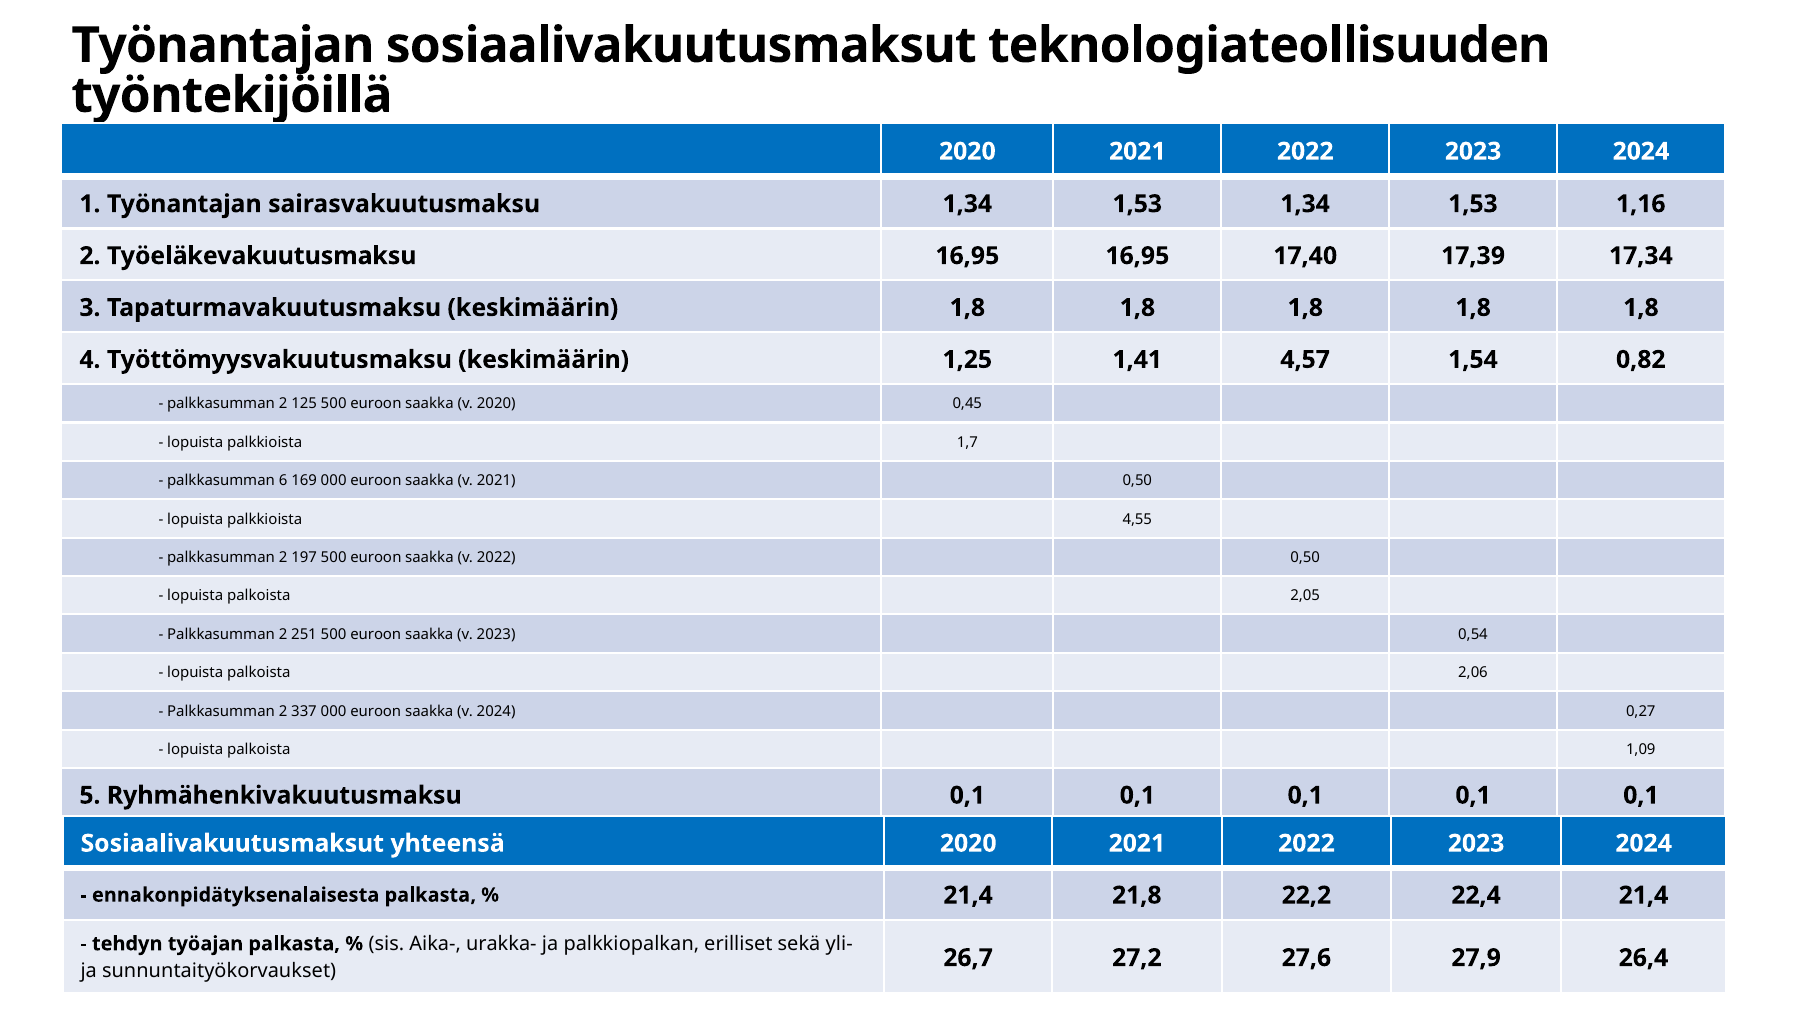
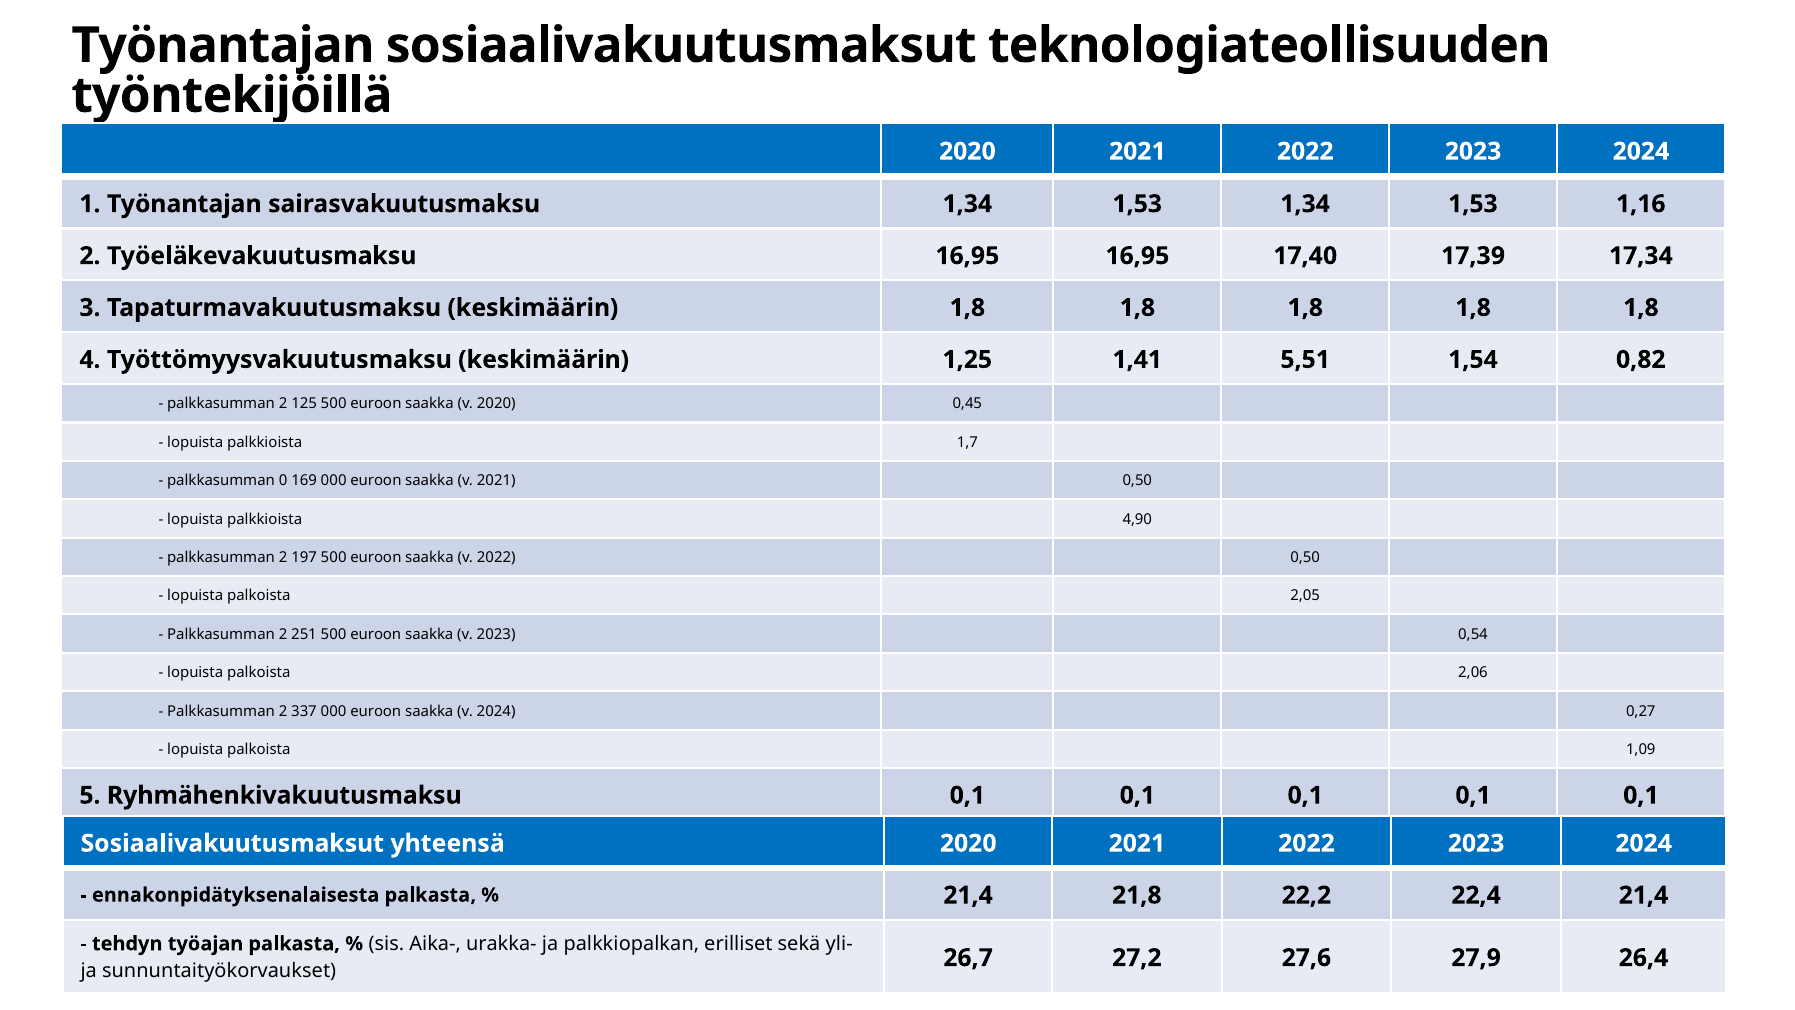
4,57: 4,57 -> 5,51
6: 6 -> 0
4,55: 4,55 -> 4,90
